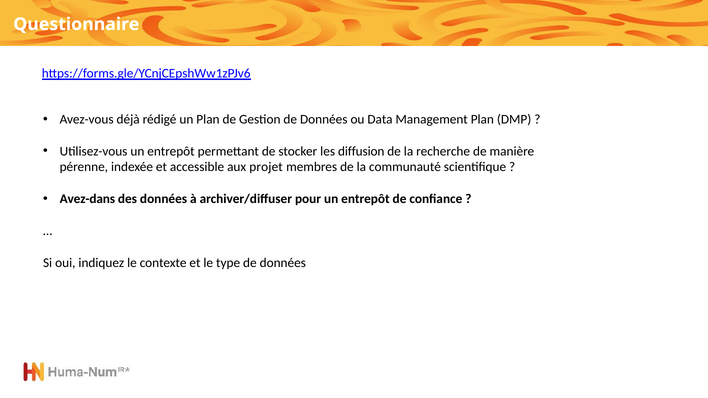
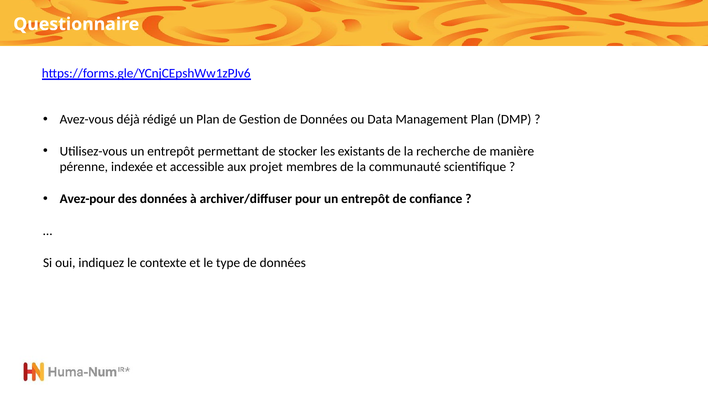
diffusion: diffusion -> existants
Avez-dans: Avez-dans -> Avez-pour
